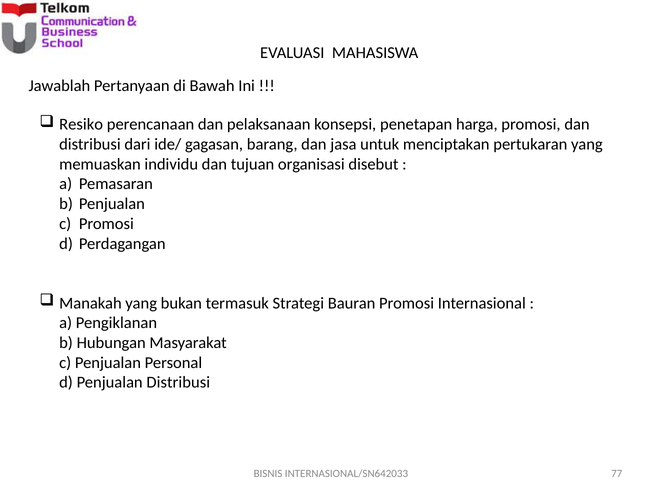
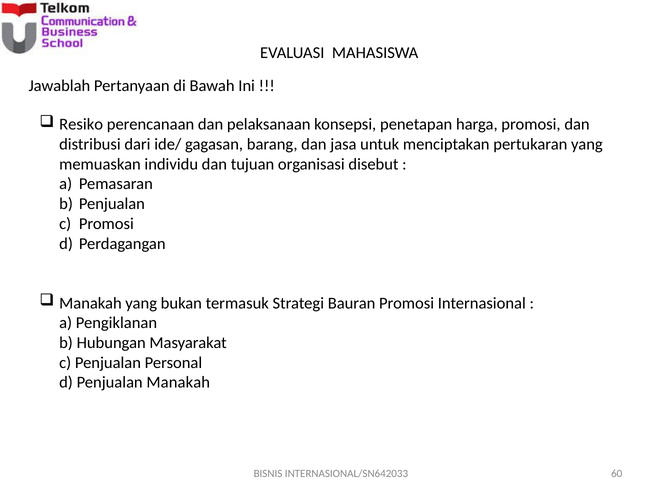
Penjualan Distribusi: Distribusi -> Manakah
77: 77 -> 60
